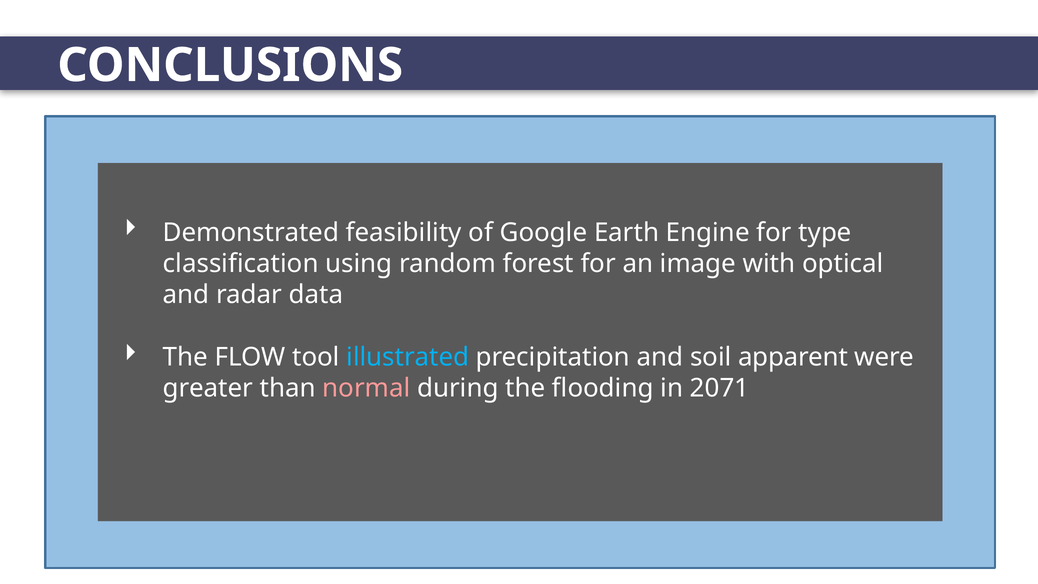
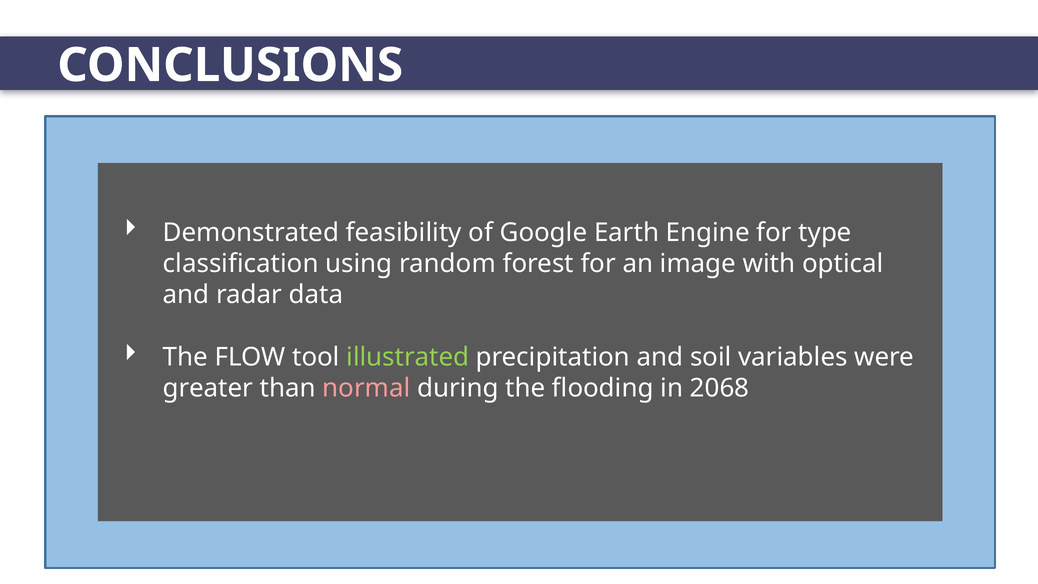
illustrated colour: light blue -> light green
apparent: apparent -> variables
2071: 2071 -> 2068
